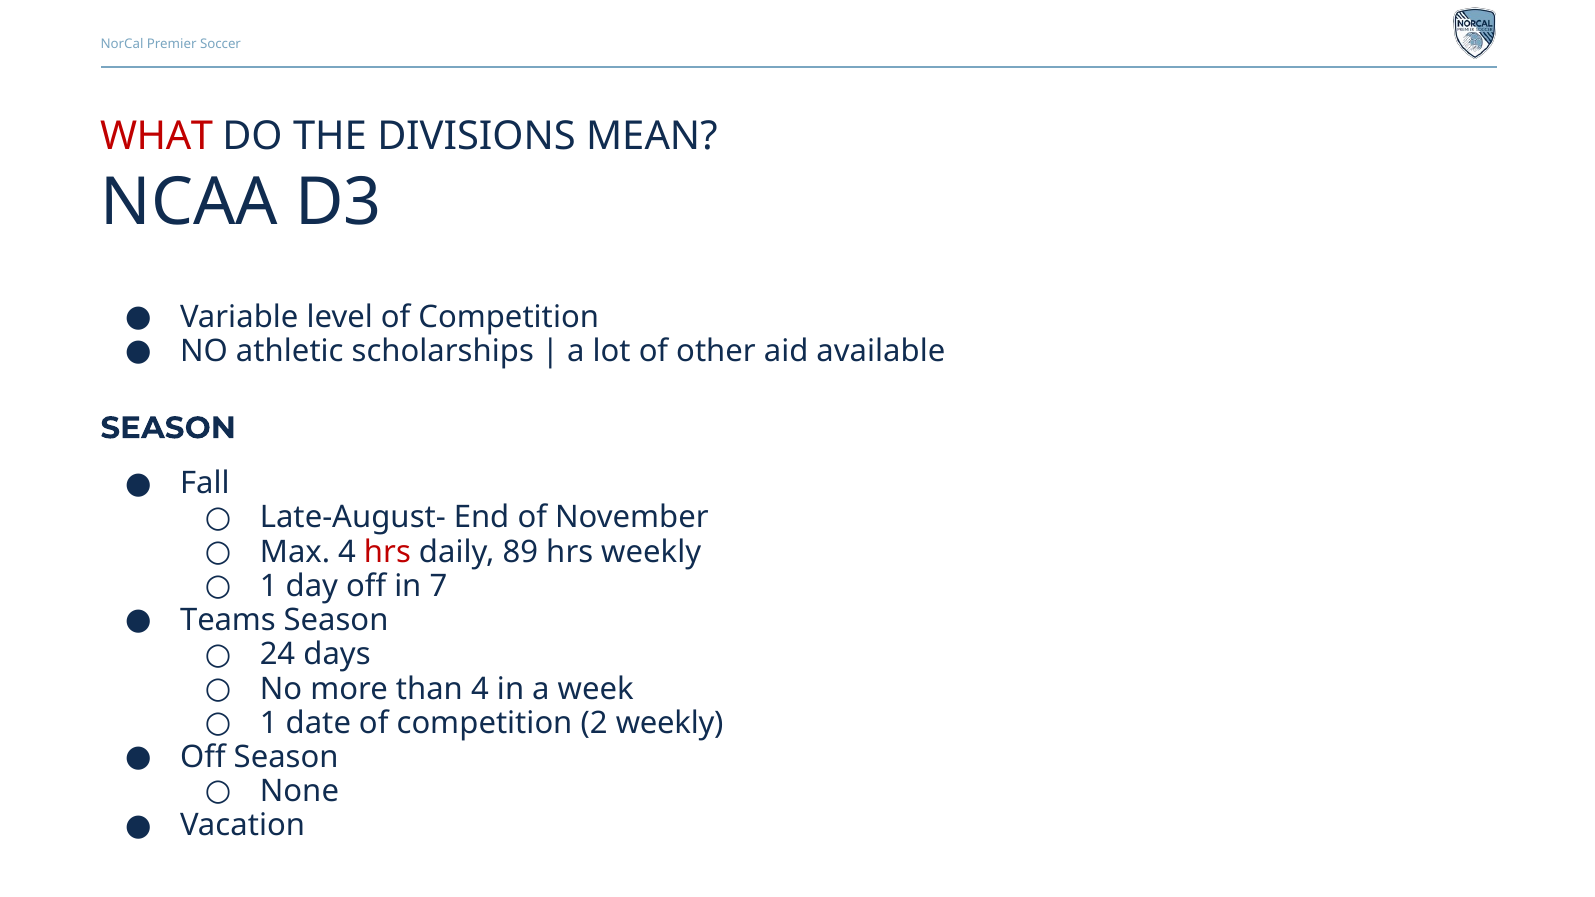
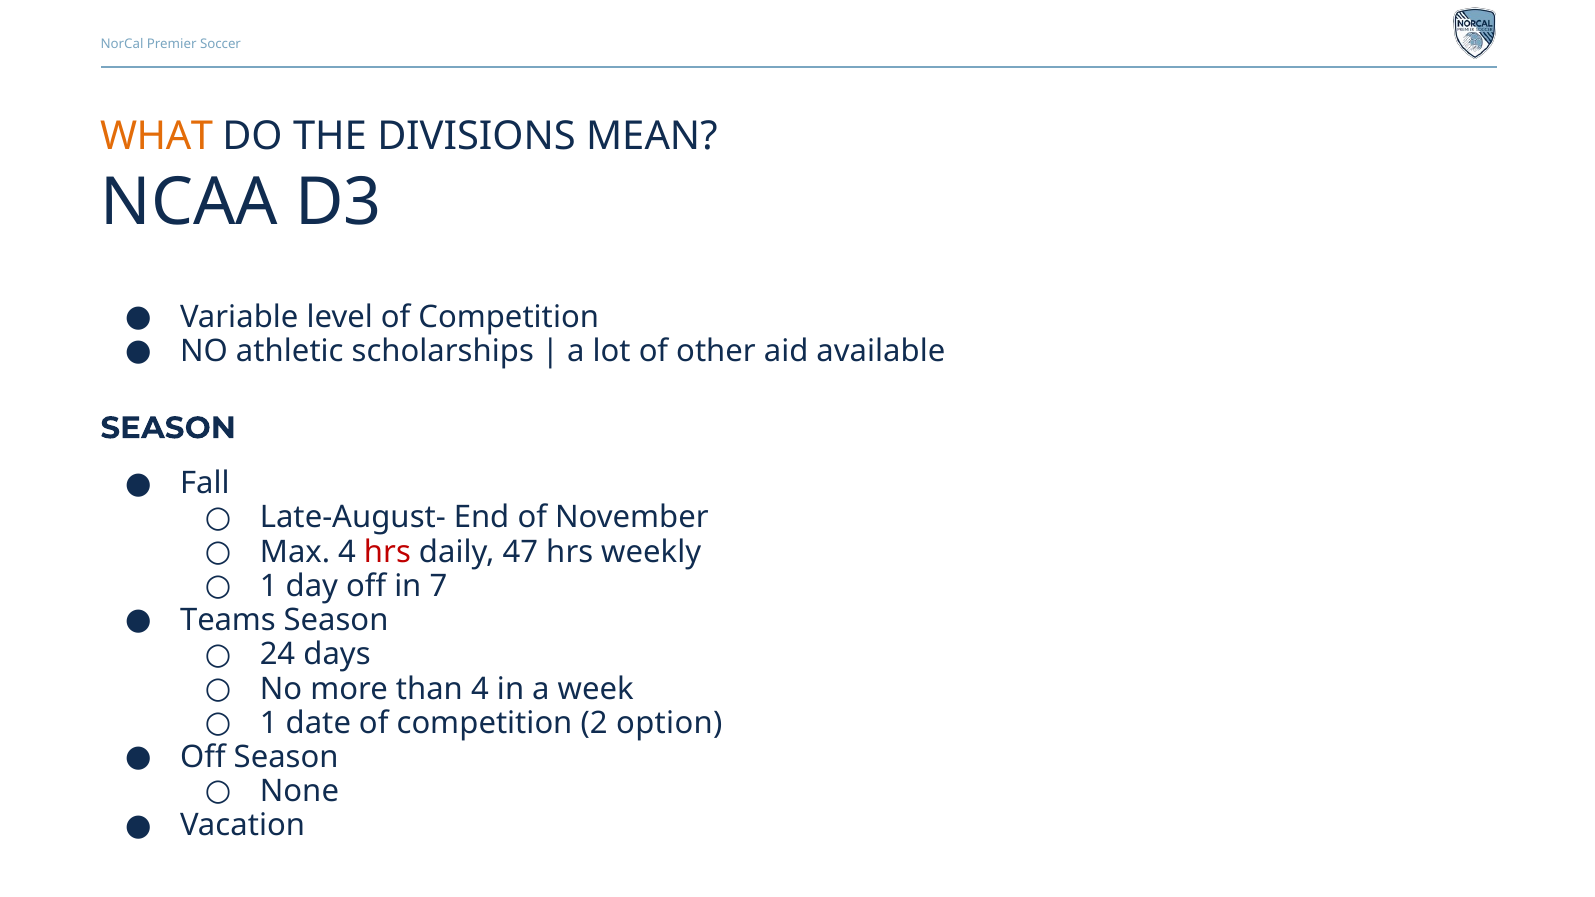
WHAT colour: red -> orange
89: 89 -> 47
2 weekly: weekly -> option
